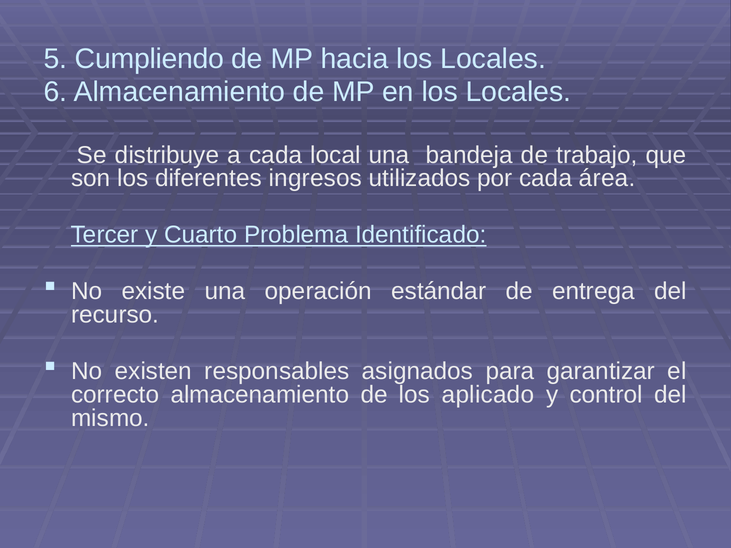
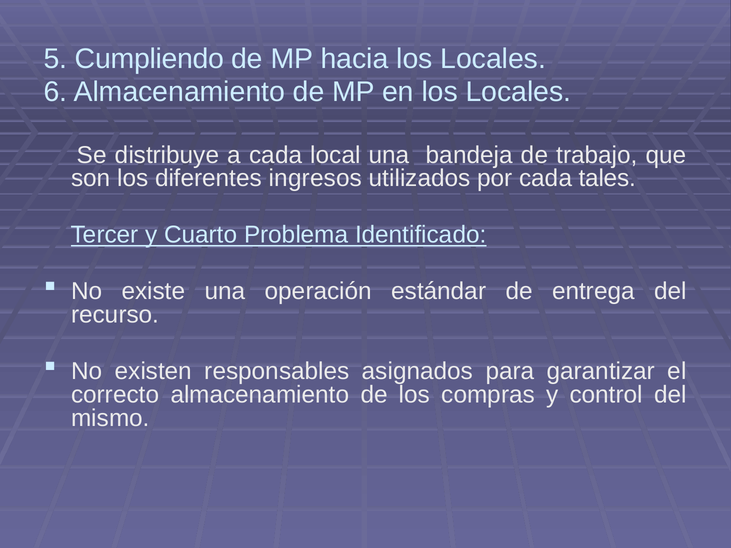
área: área -> tales
aplicado: aplicado -> compras
